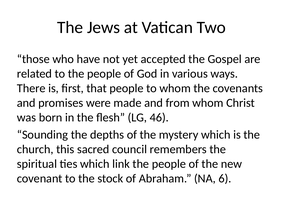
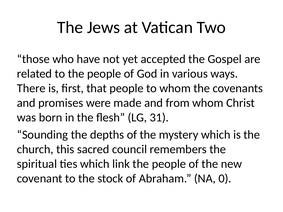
46: 46 -> 31
6: 6 -> 0
